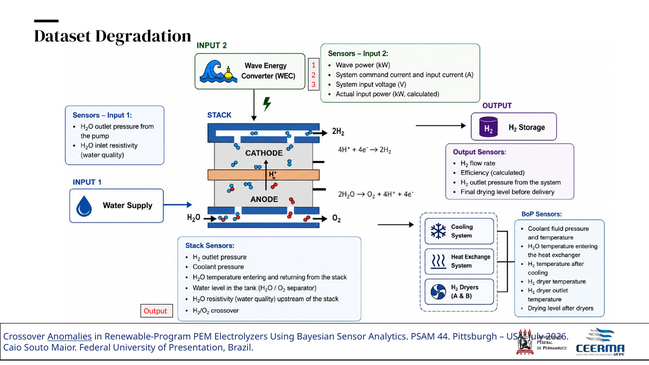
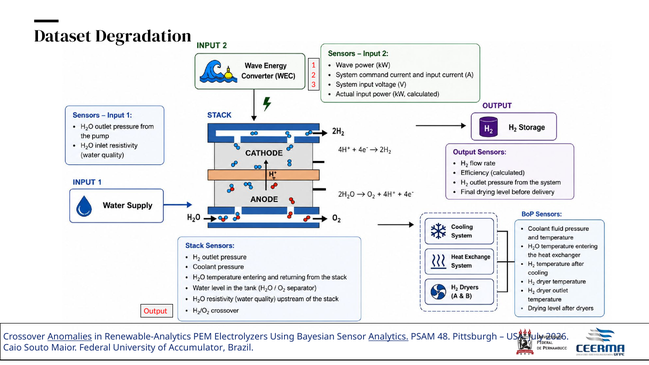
Renewable-Program: Renewable-Program -> Renewable-Analytics
Analytics underline: none -> present
44: 44 -> 48
Presentation: Presentation -> Accumulator
